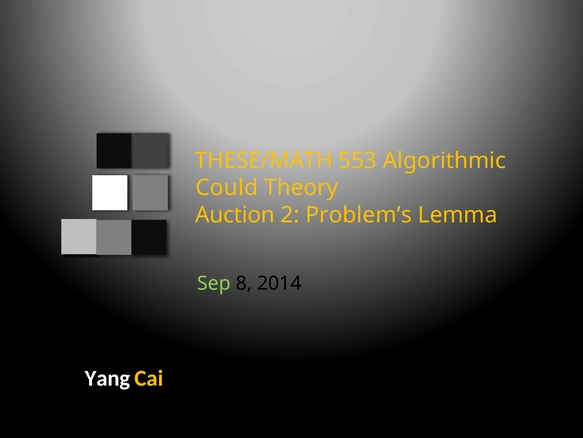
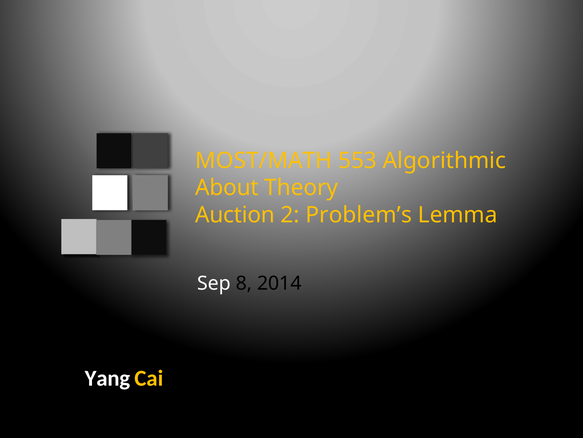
THESE/MATH: THESE/MATH -> MOST/MATH
Could: Could -> About
Sep colour: light green -> white
